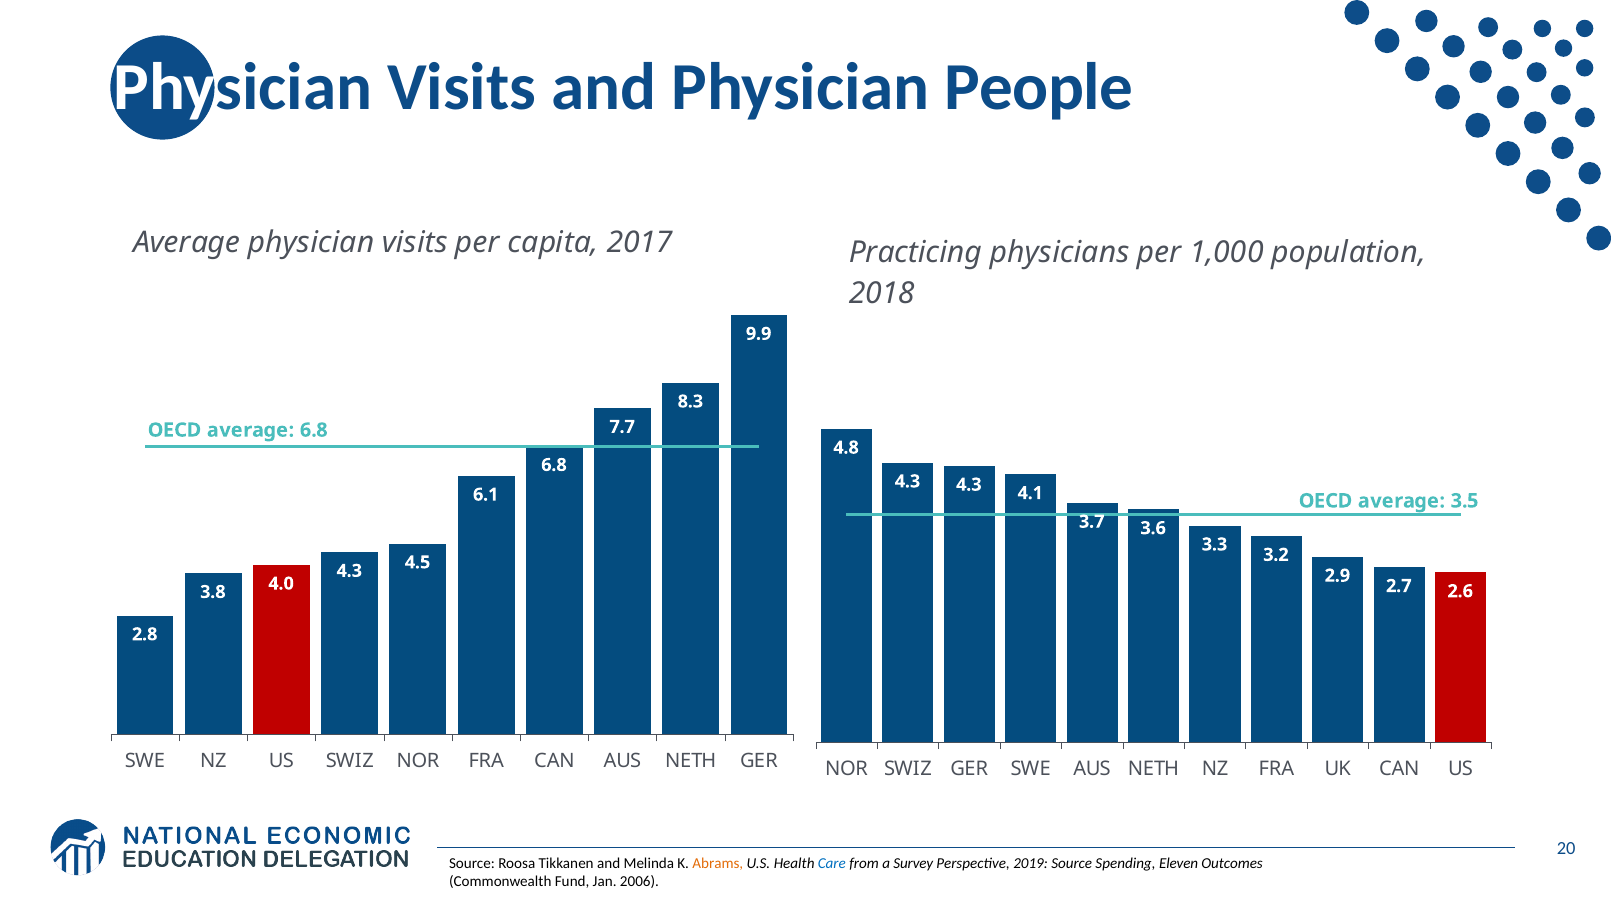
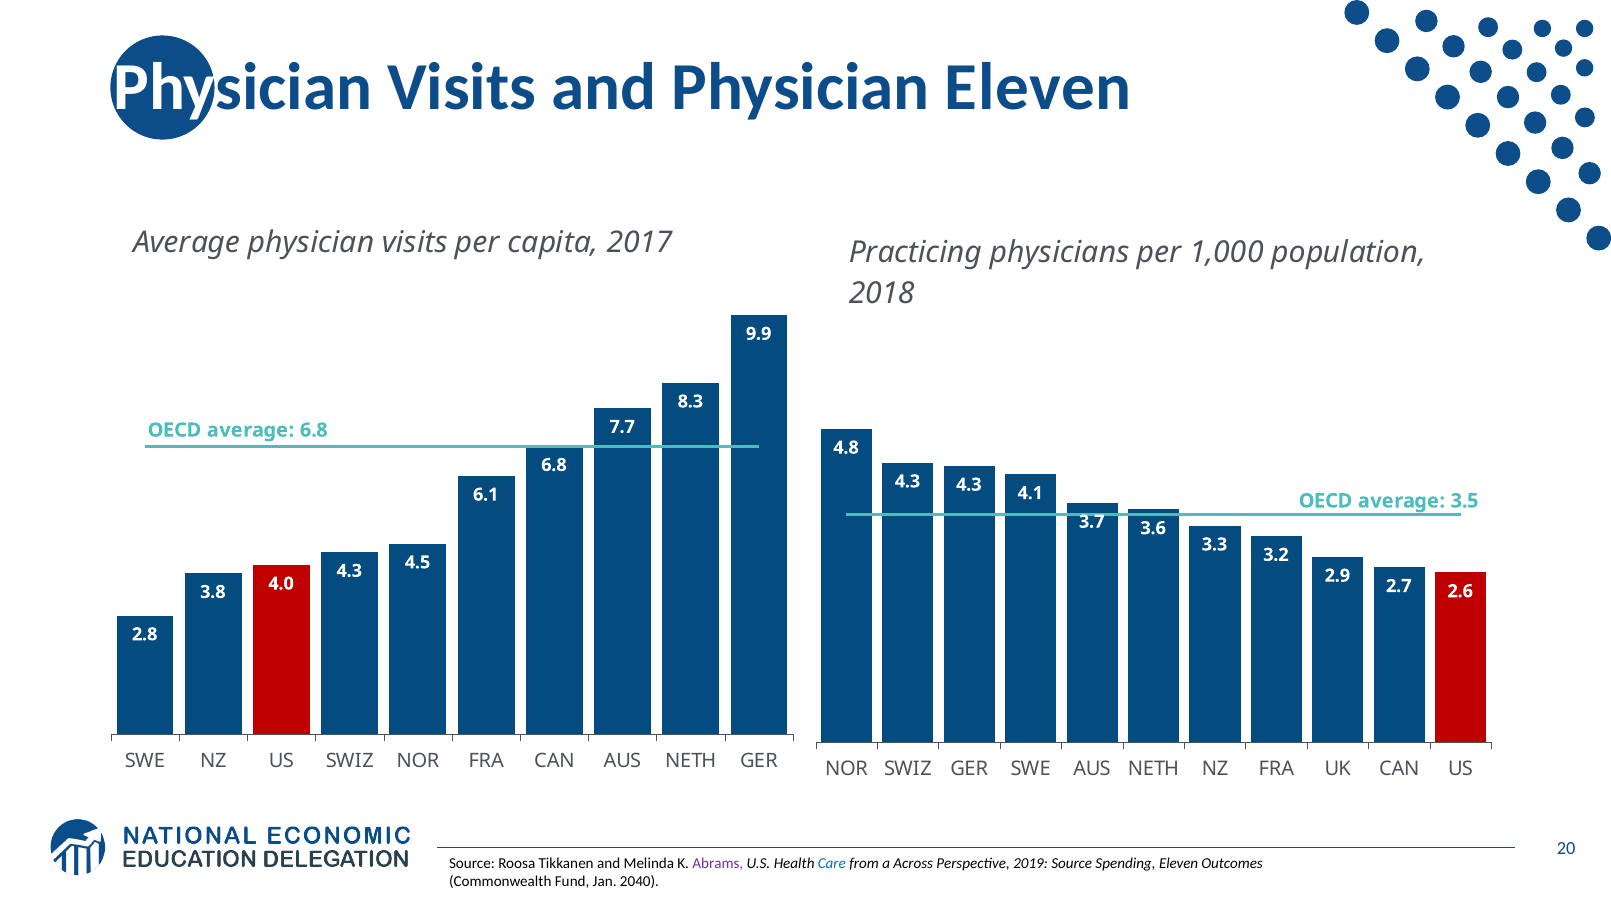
Physician People: People -> Eleven
Abrams colour: orange -> purple
Survey: Survey -> Across
2006: 2006 -> 2040
